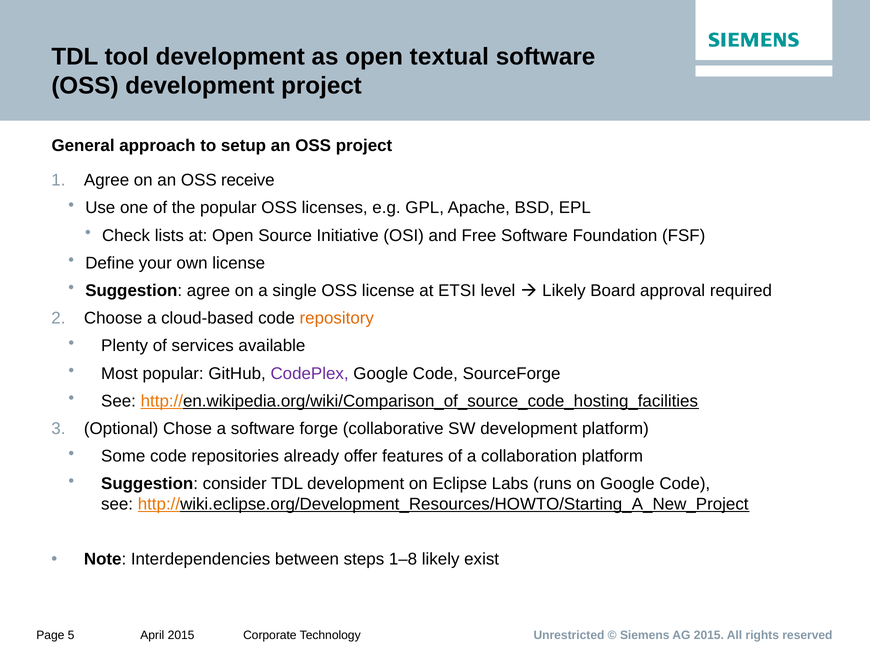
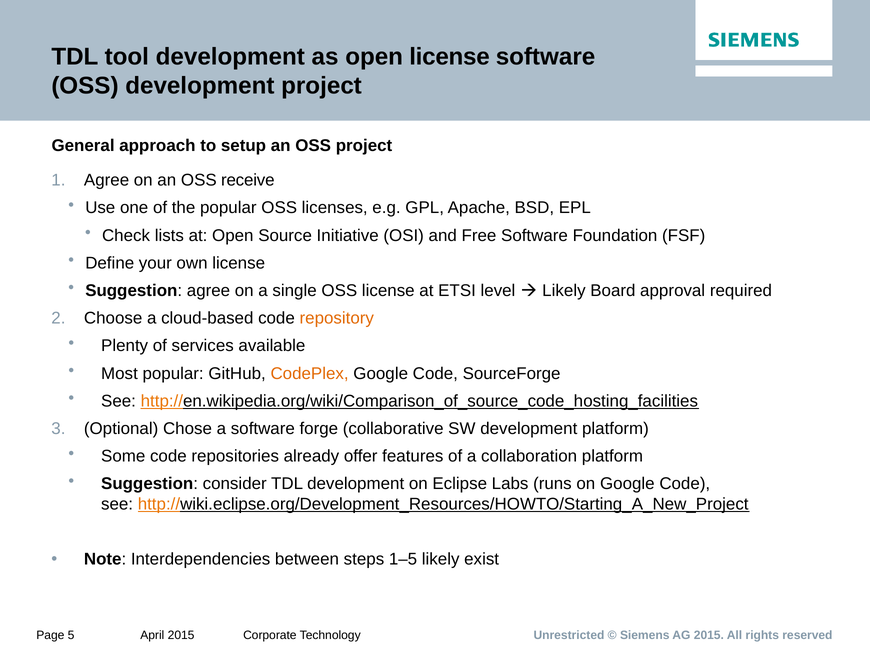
open textual: textual -> license
CodePlex colour: purple -> orange
1–8: 1–8 -> 1–5
